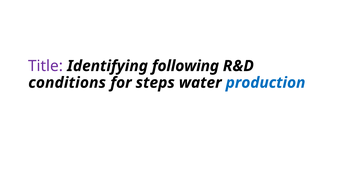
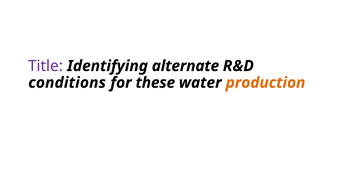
following: following -> alternate
steps: steps -> these
production colour: blue -> orange
